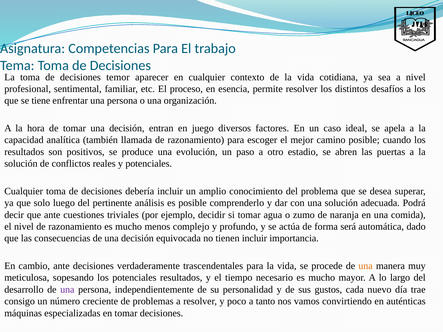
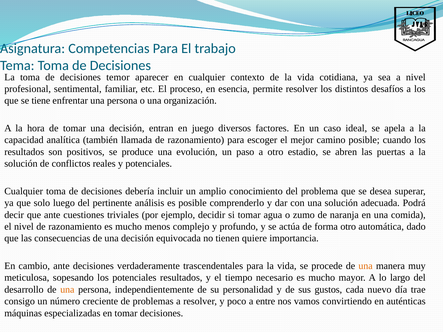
forma será: será -> otro
tienen incluir: incluir -> quiere
una at (67, 290) colour: purple -> orange
tanto: tanto -> entre
